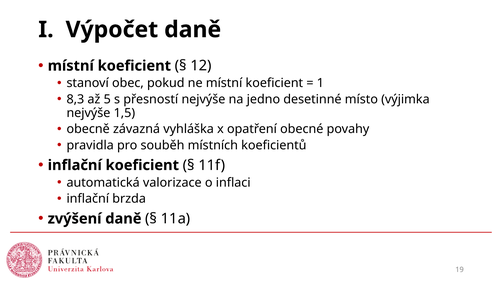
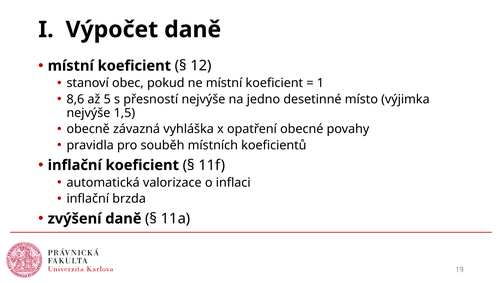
8,3: 8,3 -> 8,6
